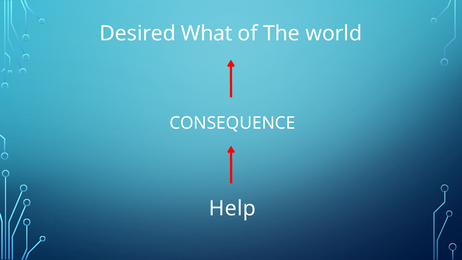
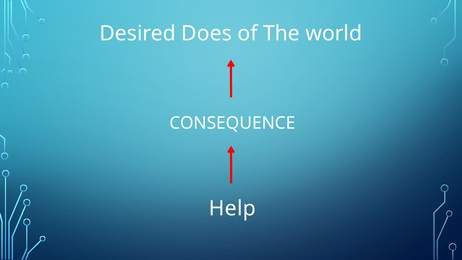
What: What -> Does
